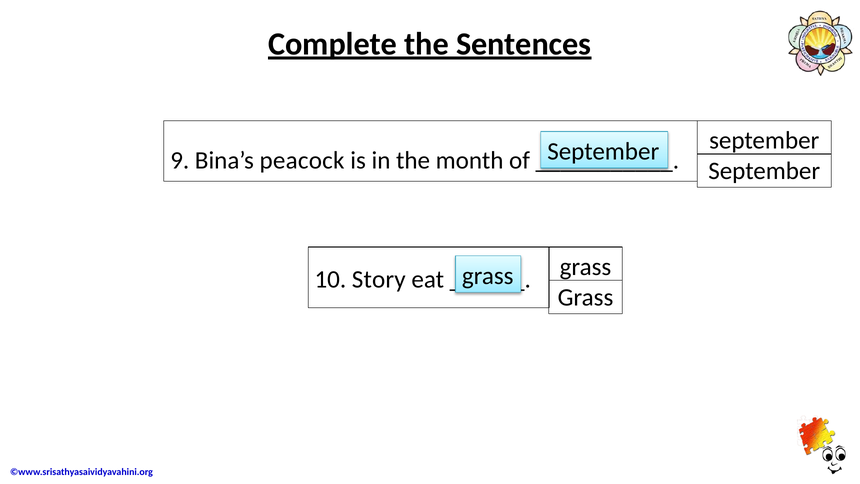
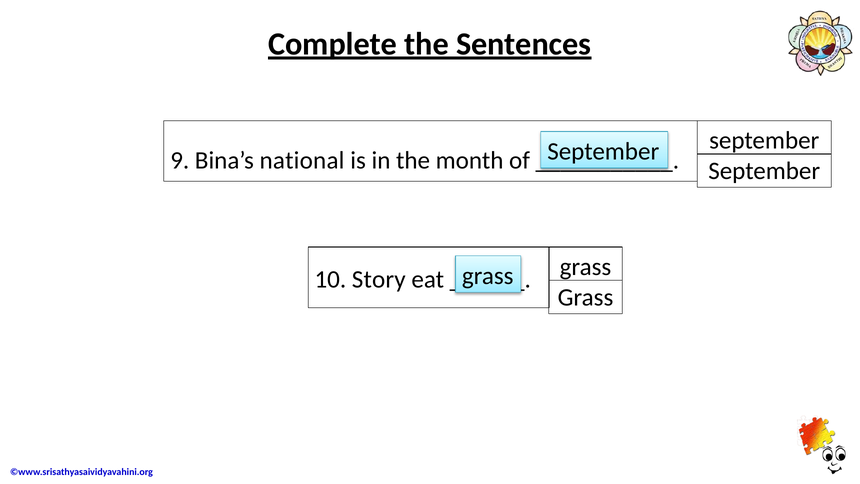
peacock: peacock -> national
